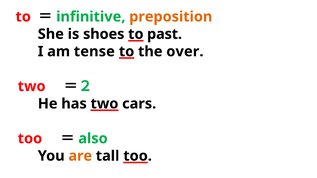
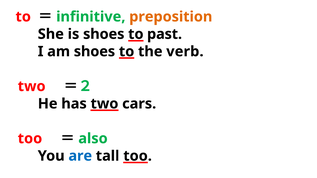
am tense: tense -> shoes
over: over -> verb
are colour: orange -> blue
